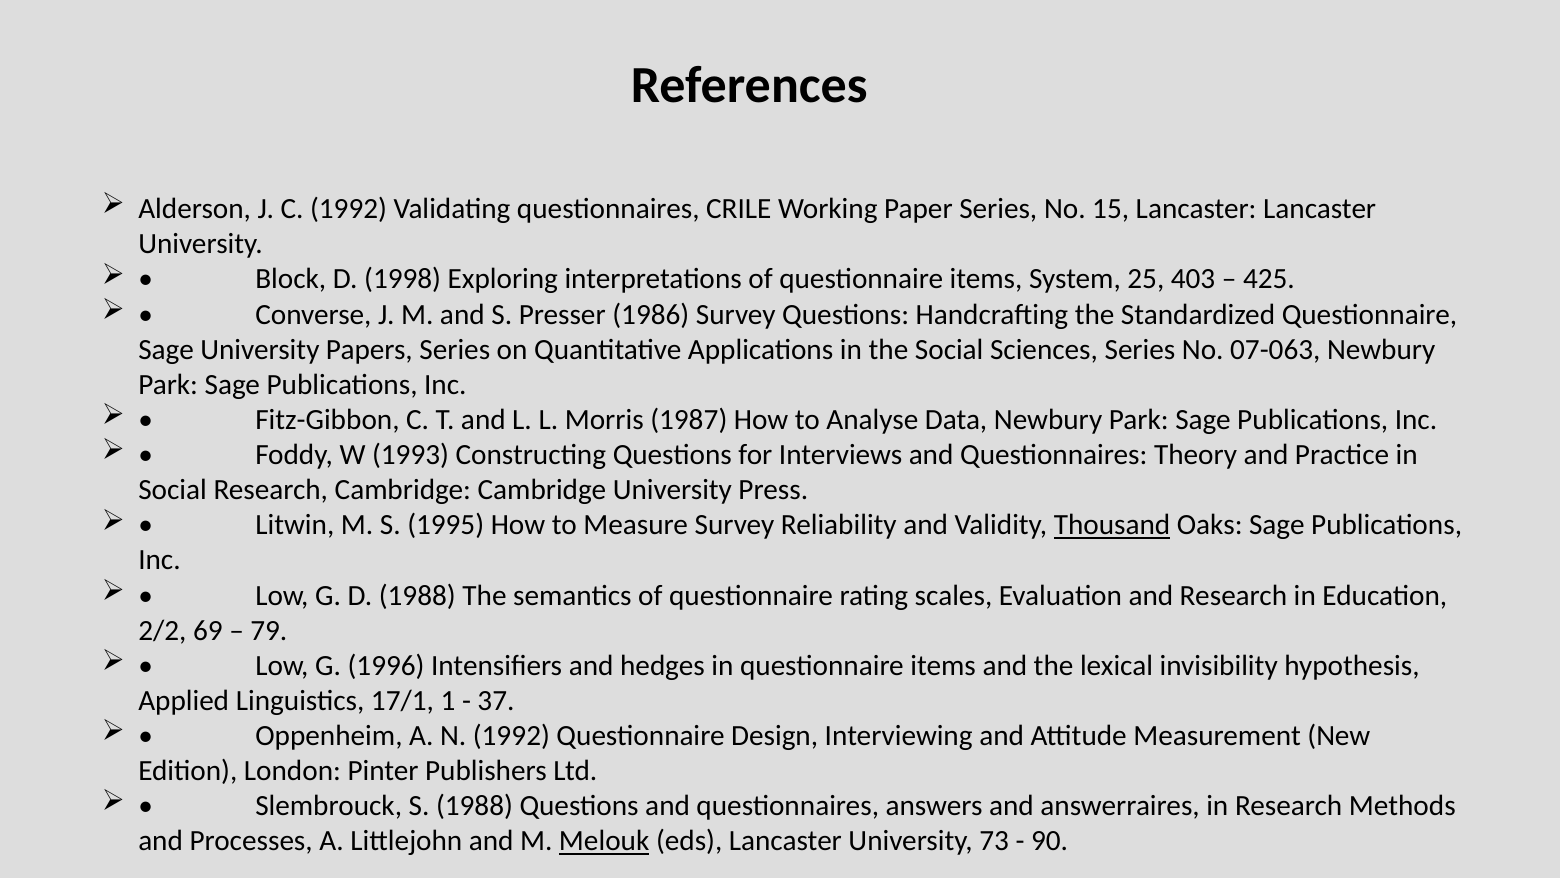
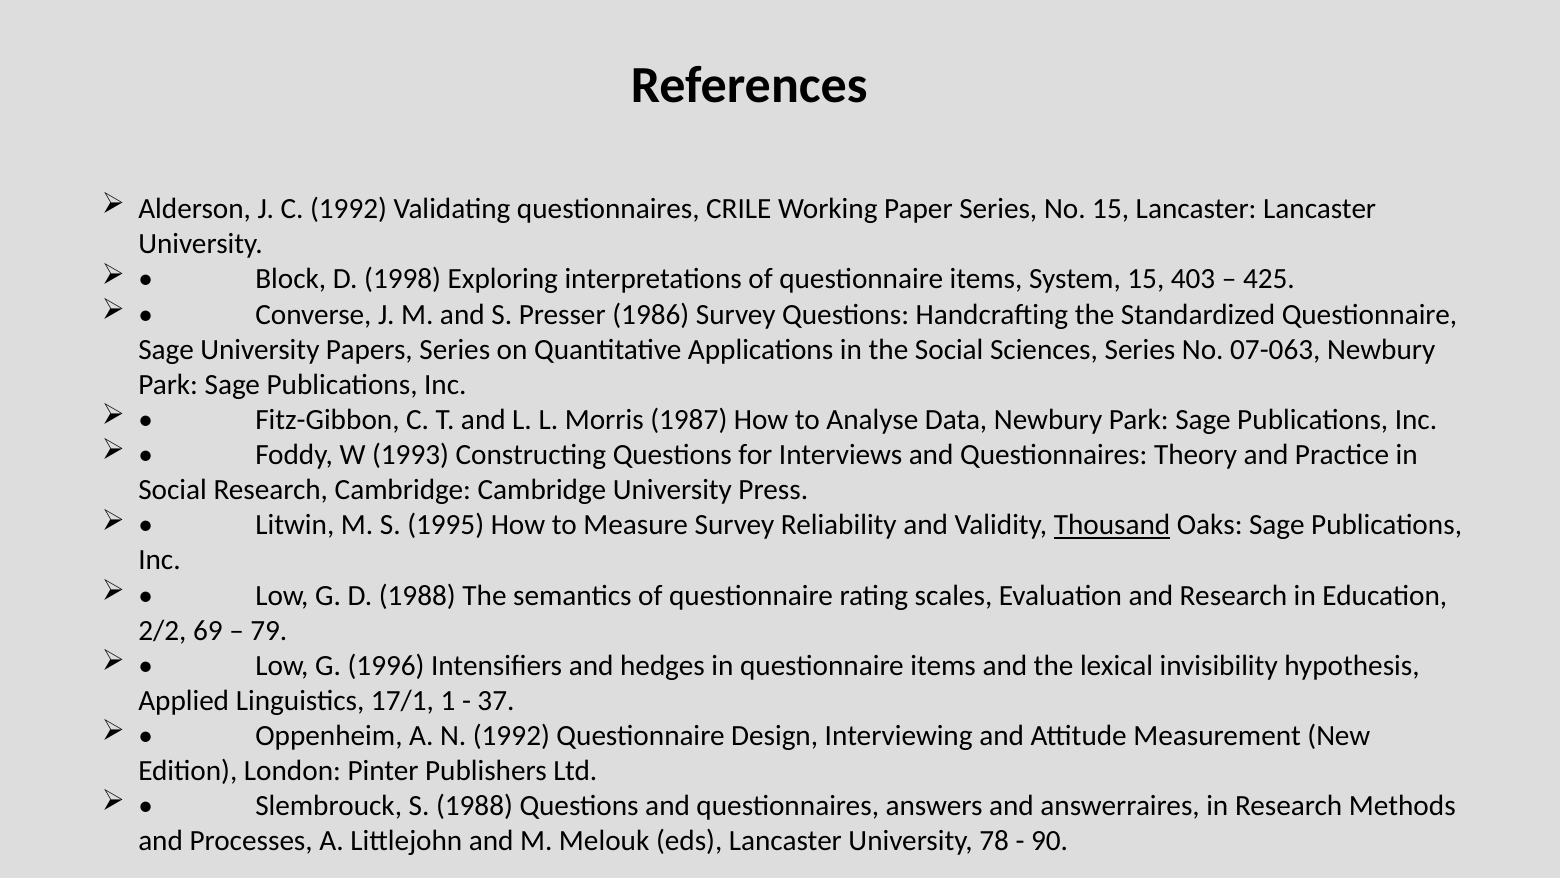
System 25: 25 -> 15
Melouk underline: present -> none
73: 73 -> 78
